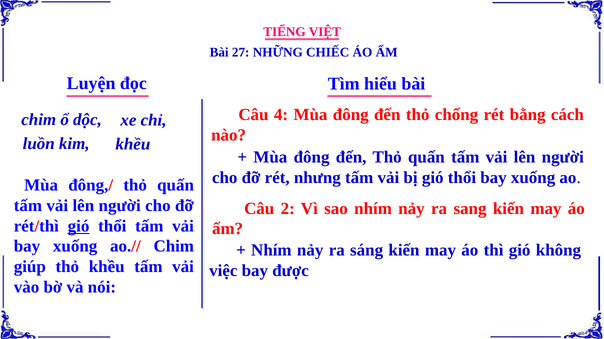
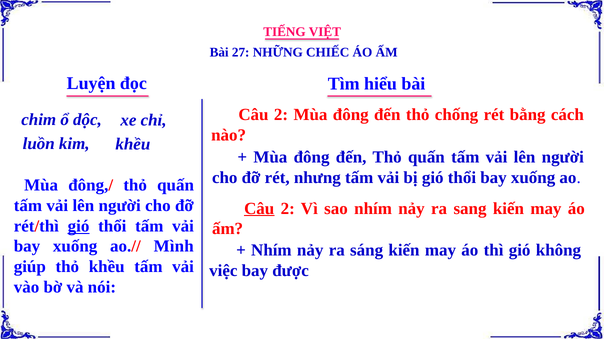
4 at (281, 115): 4 -> 2
Câu at (259, 209) underline: none -> present
ao.// Chim: Chim -> Mình
